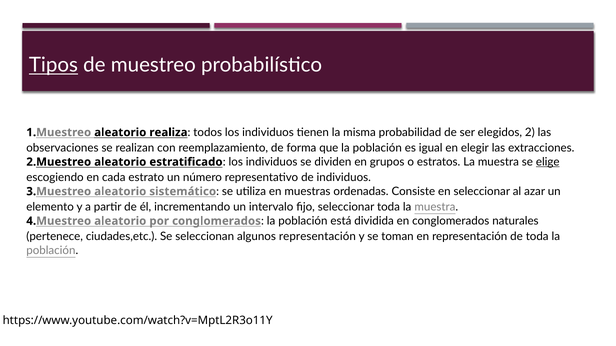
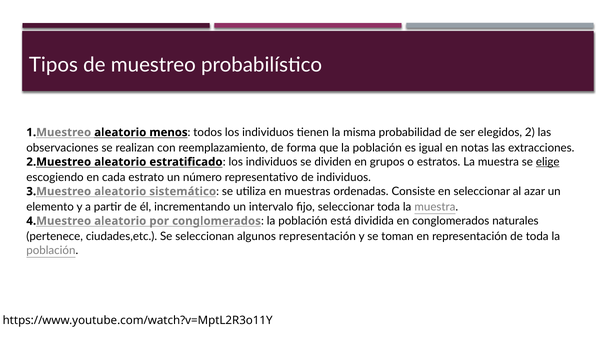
Tipos underline: present -> none
realiza: realiza -> menos
elegir: elegir -> notas
